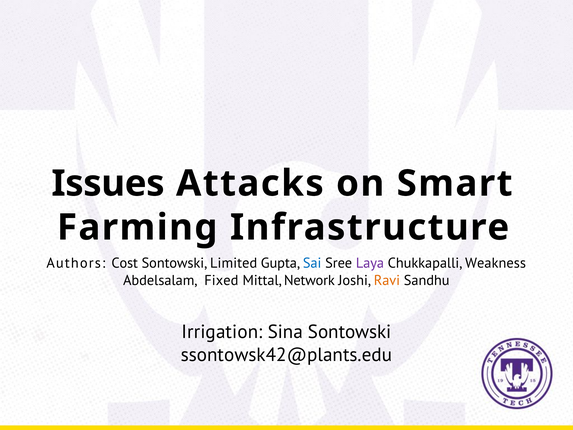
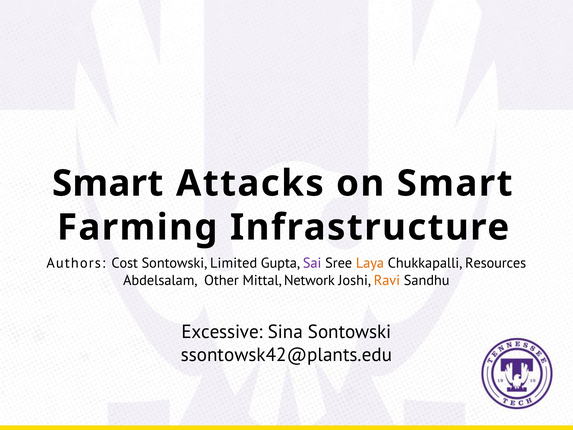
Issues at (108, 183): Issues -> Smart
Sai colour: blue -> purple
Laya colour: purple -> orange
Weakness: Weakness -> Resources
Fixed: Fixed -> Other
Irrigation: Irrigation -> Excessive
